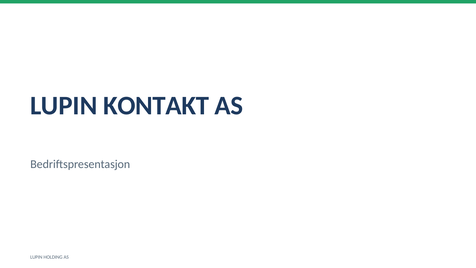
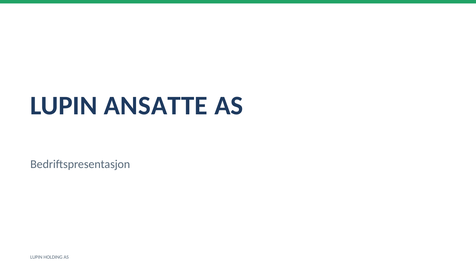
KONTAKT: KONTAKT -> ANSATTE
